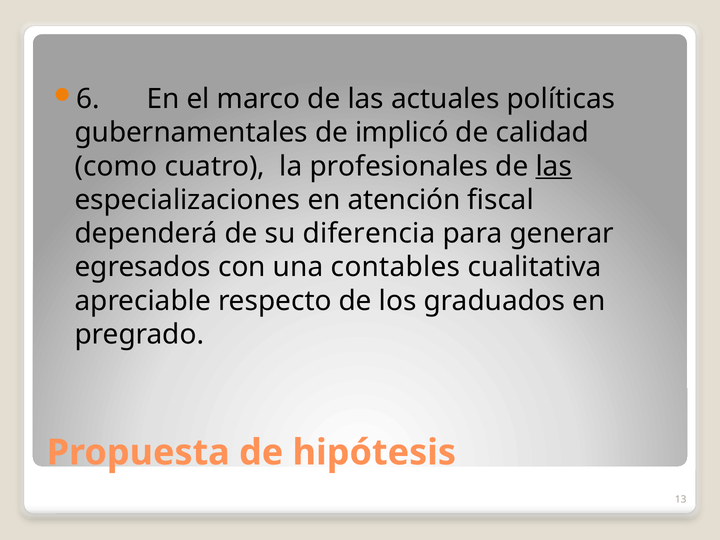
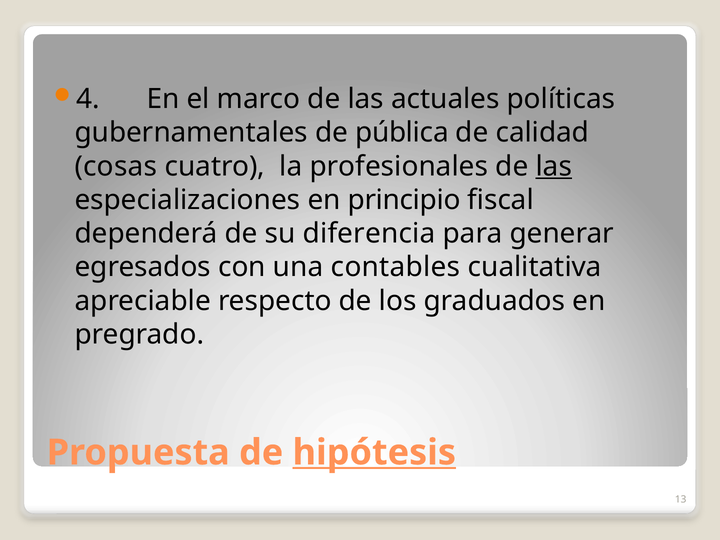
6: 6 -> 4
implicó: implicó -> pública
como: como -> cosas
atención: atención -> principio
hipótesis underline: none -> present
